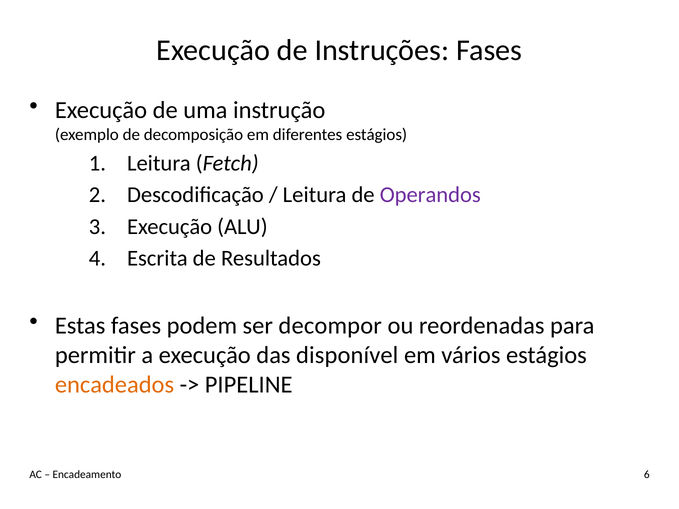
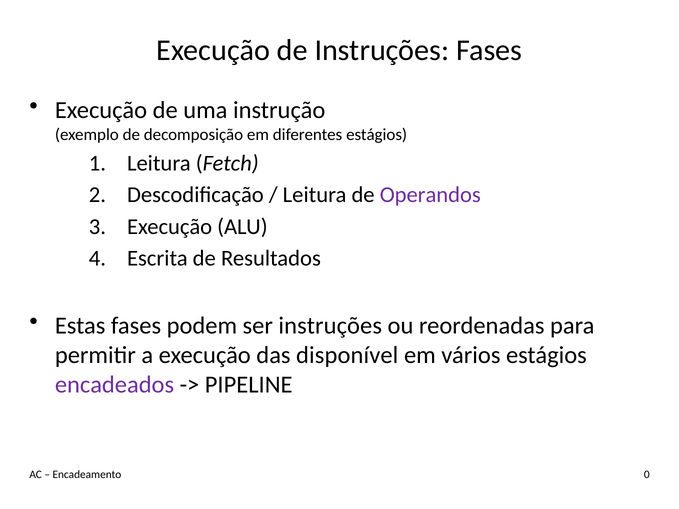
ser decompor: decompor -> instruções
encadeados colour: orange -> purple
6: 6 -> 0
